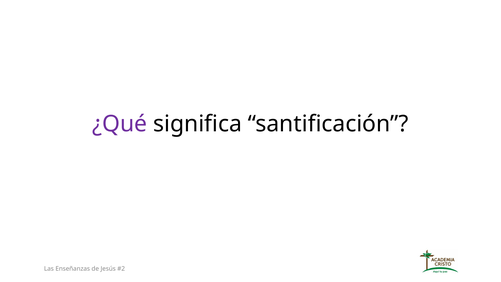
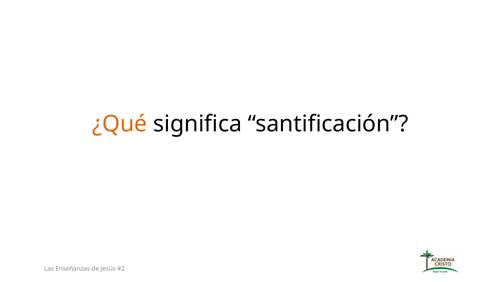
¿Qué colour: purple -> orange
